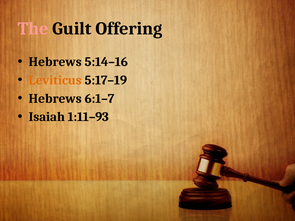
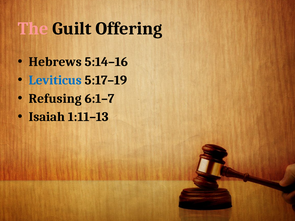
Leviticus colour: orange -> blue
Hebrews at (55, 99): Hebrews -> Refusing
1:11–93: 1:11–93 -> 1:11–13
